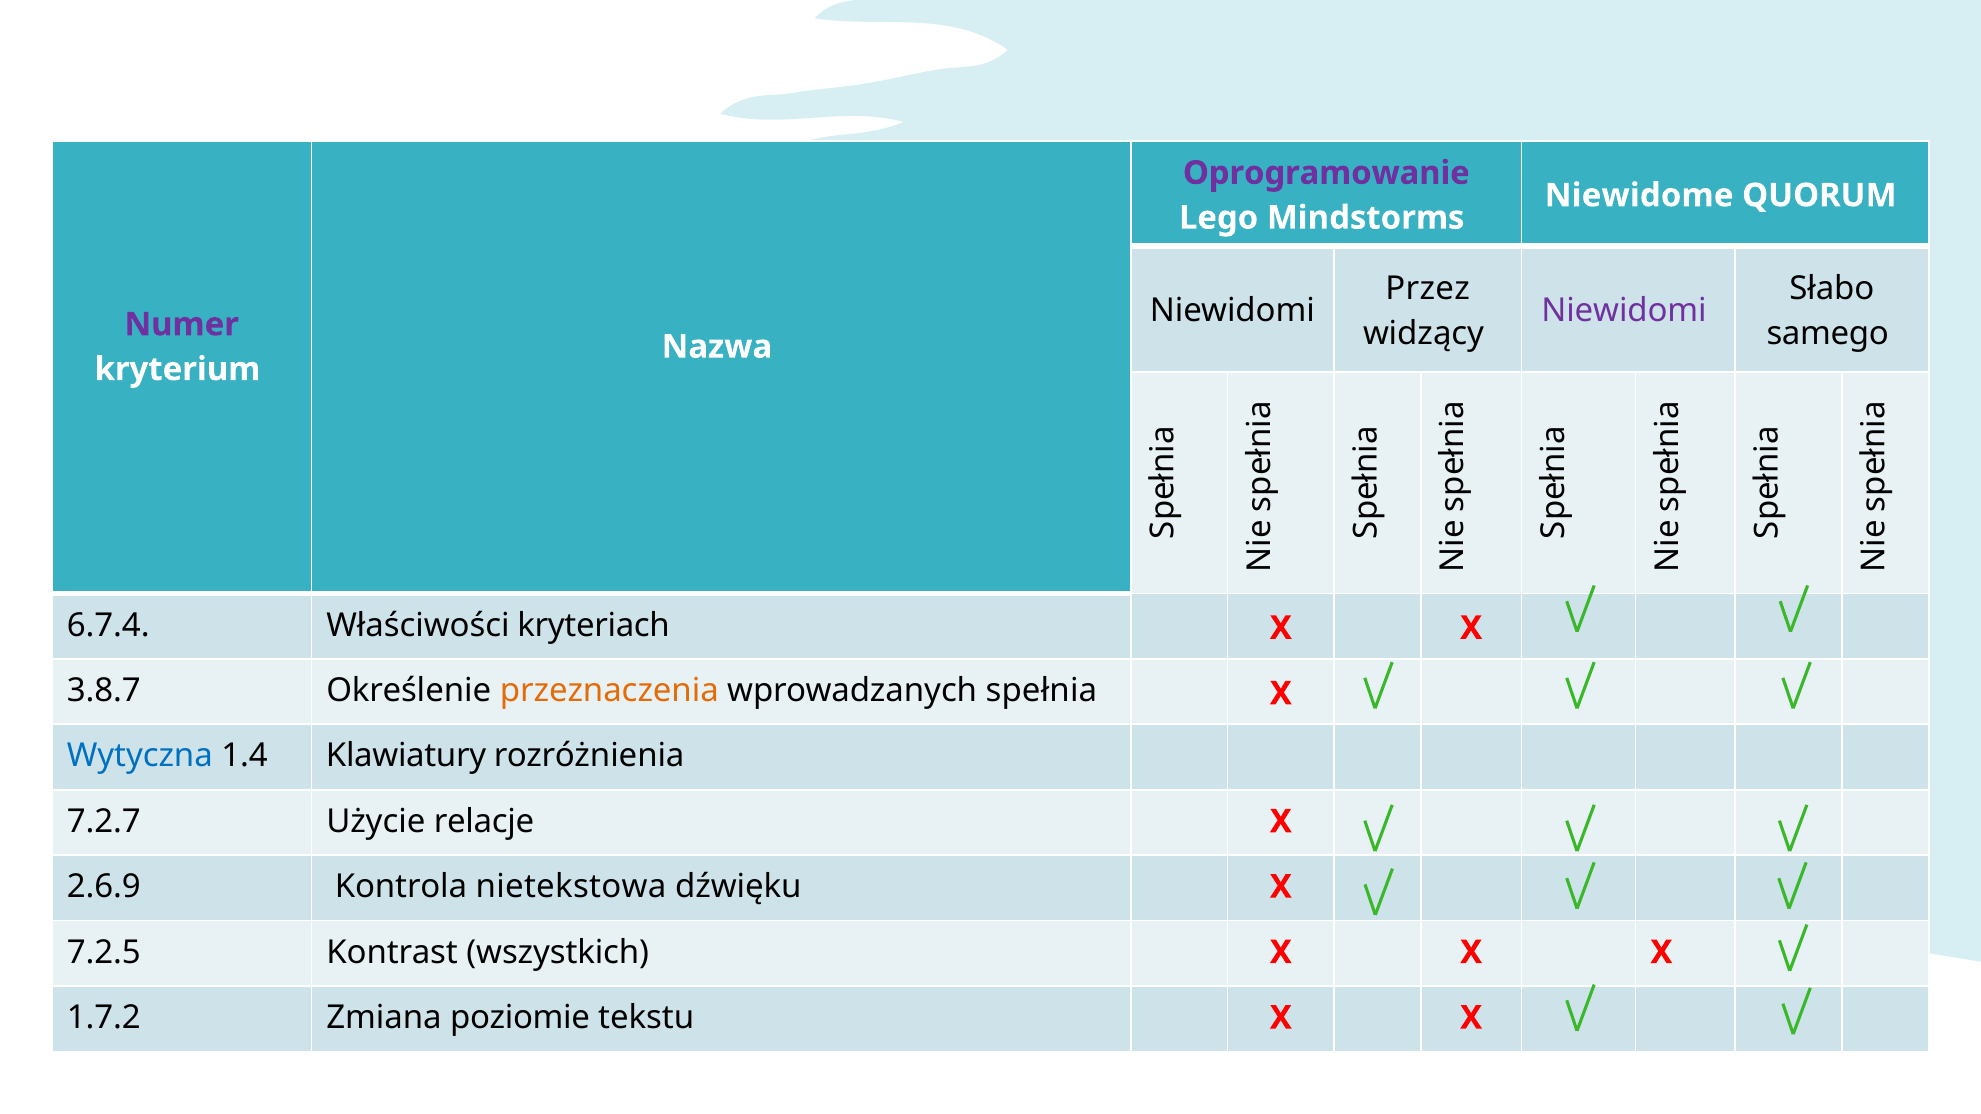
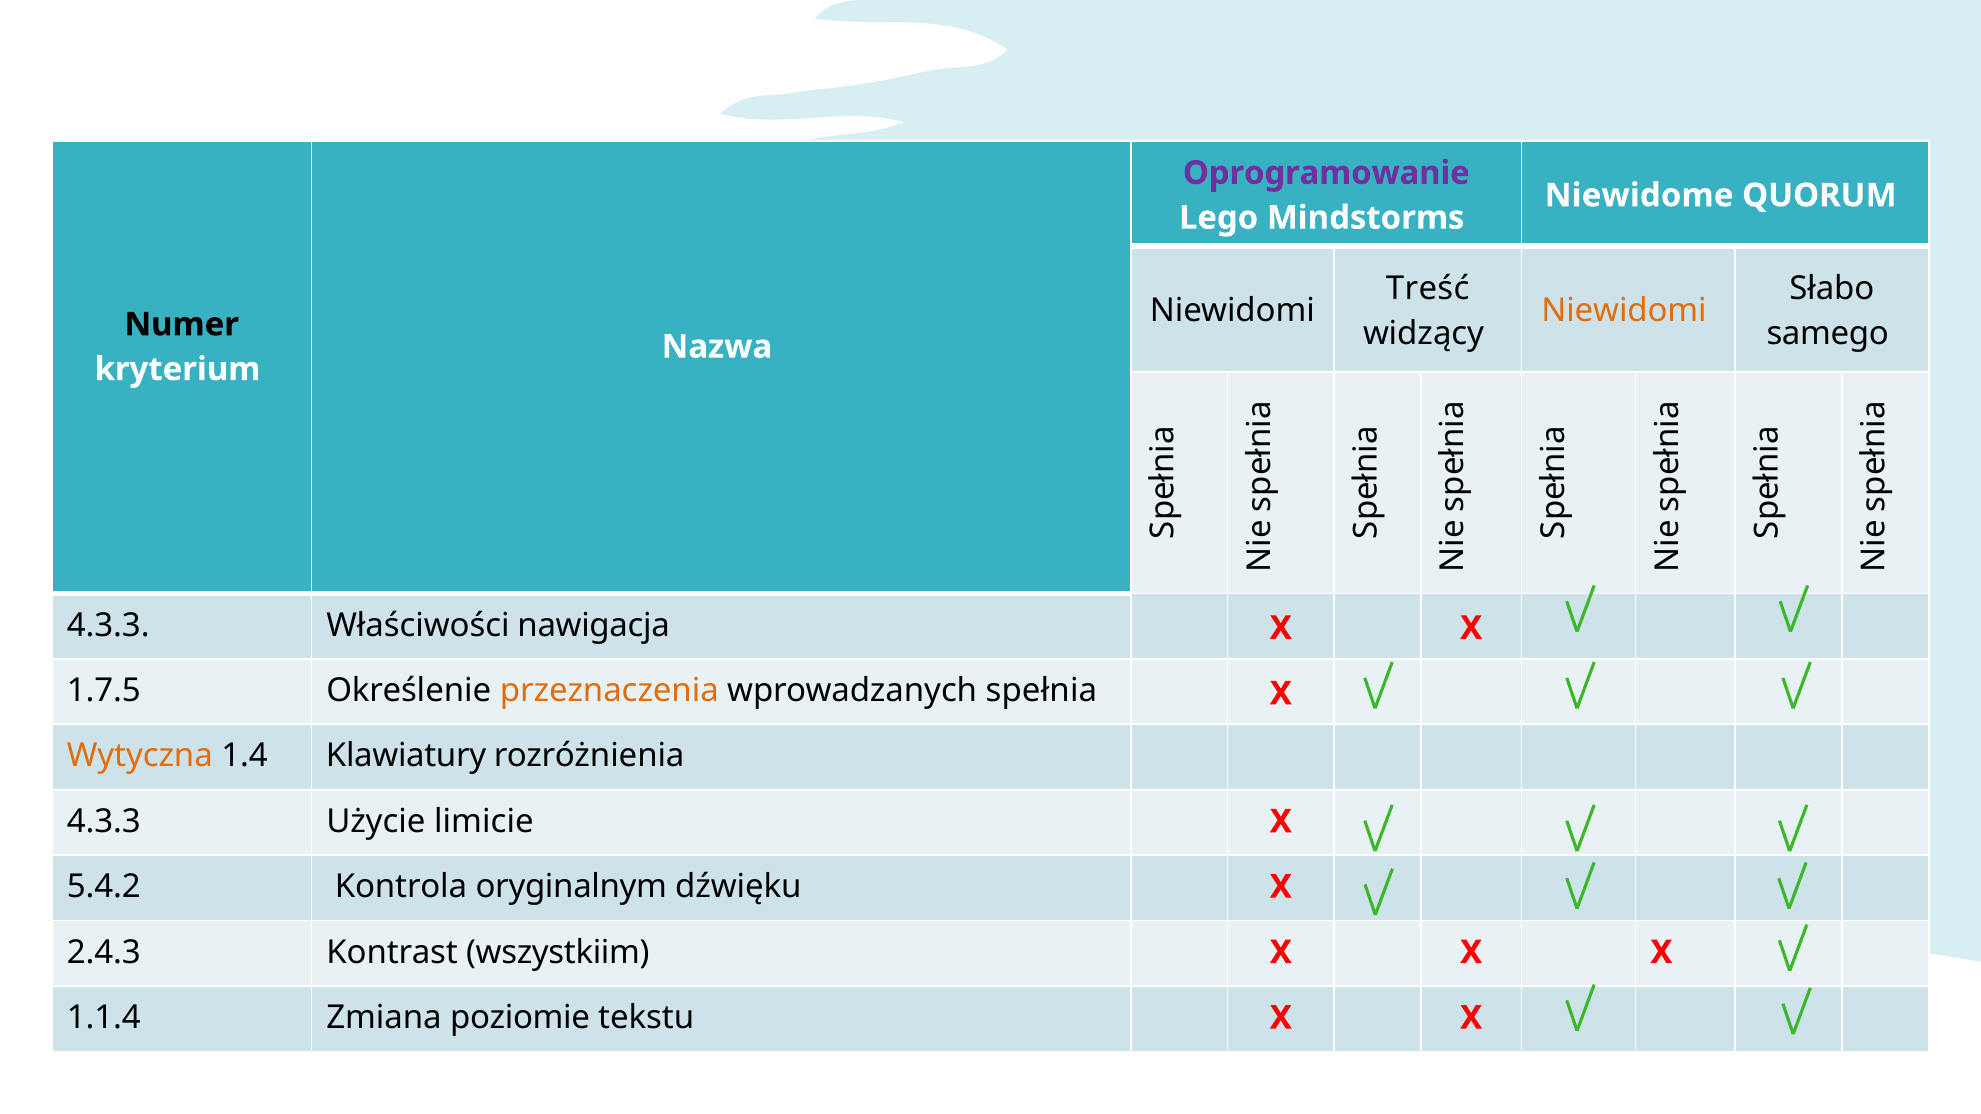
Przez: Przez -> Treść
Niewidomi at (1624, 311) colour: purple -> orange
Numer colour: purple -> black
6.7.4 at (108, 625): 6.7.4 -> 4.3.3
kryteriach: kryteriach -> nawigacja
3.8.7: 3.8.7 -> 1.7.5
Wytyczna colour: blue -> orange
7.2.7 at (104, 822): 7.2.7 -> 4.3.3
relacje: relacje -> limicie
2.6.9: 2.6.9 -> 5.4.2
nietekstowa: nietekstowa -> oryginalnym
7.2.5: 7.2.5 -> 2.4.3
wszystkich: wszystkich -> wszystkiim
1.7.2: 1.7.2 -> 1.1.4
